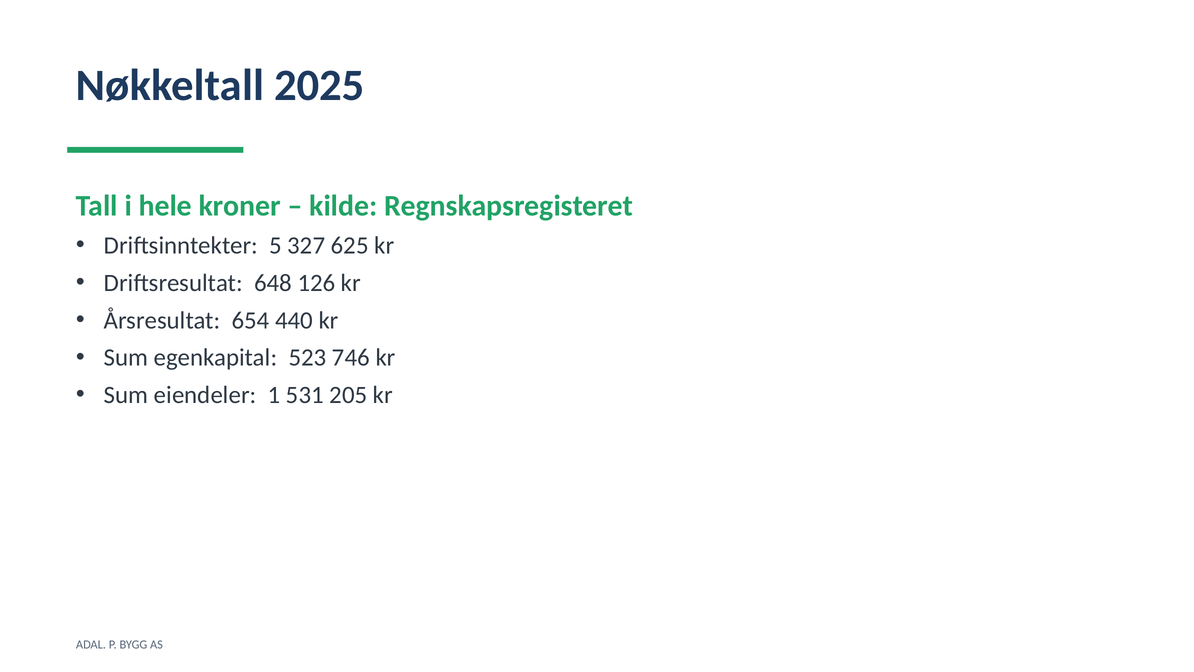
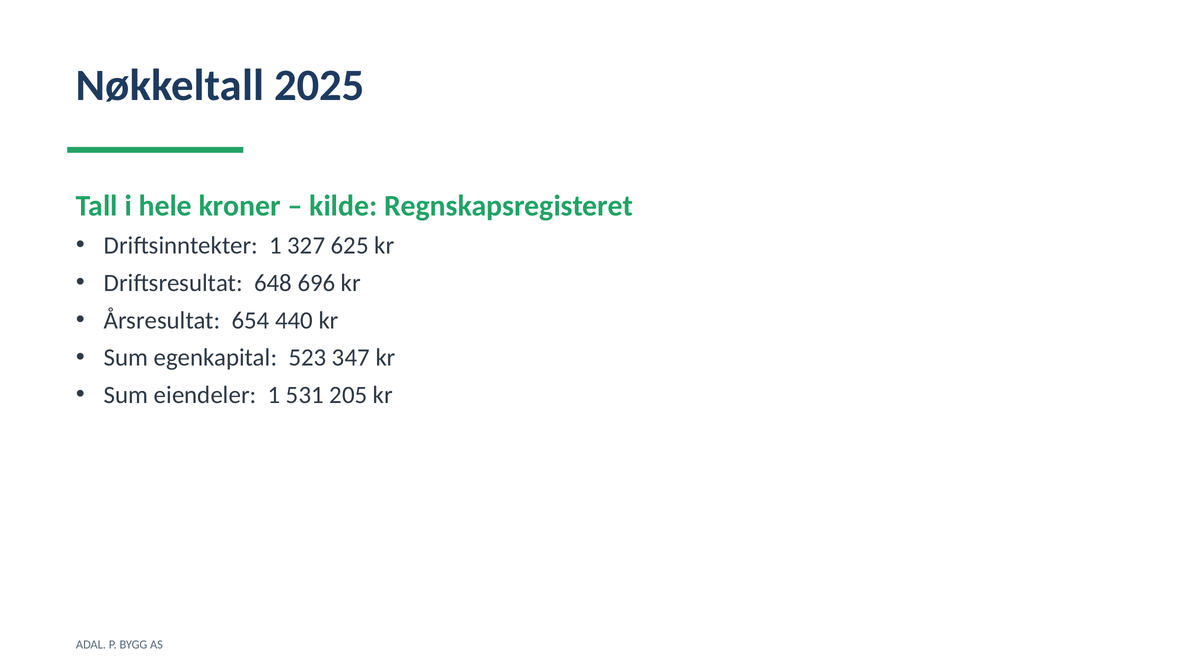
Driftsinntekter 5: 5 -> 1
126: 126 -> 696
746: 746 -> 347
